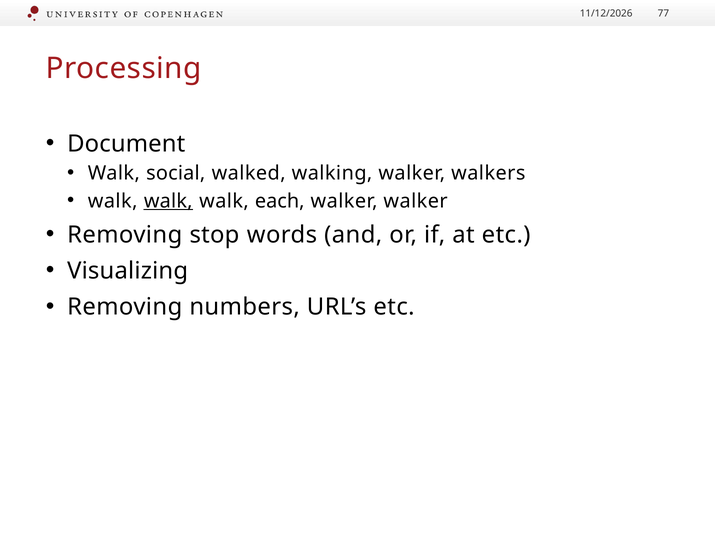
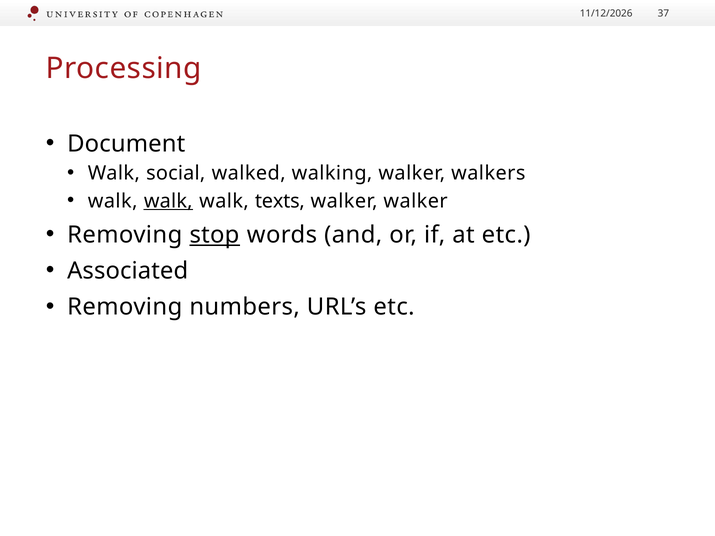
77: 77 -> 37
each: each -> texts
stop underline: none -> present
Visualizing: Visualizing -> Associated
